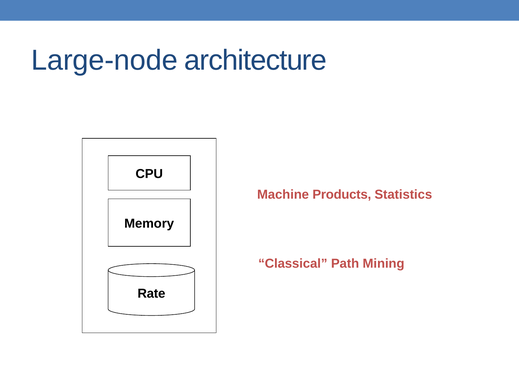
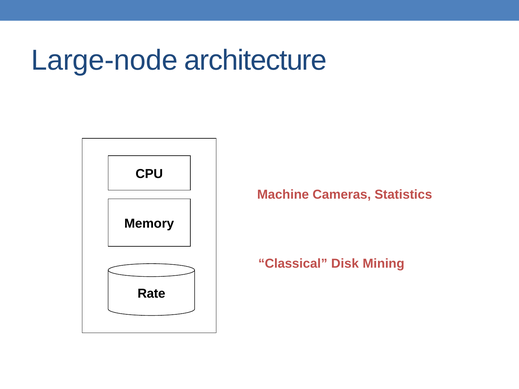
Products: Products -> Cameras
Path: Path -> Disk
